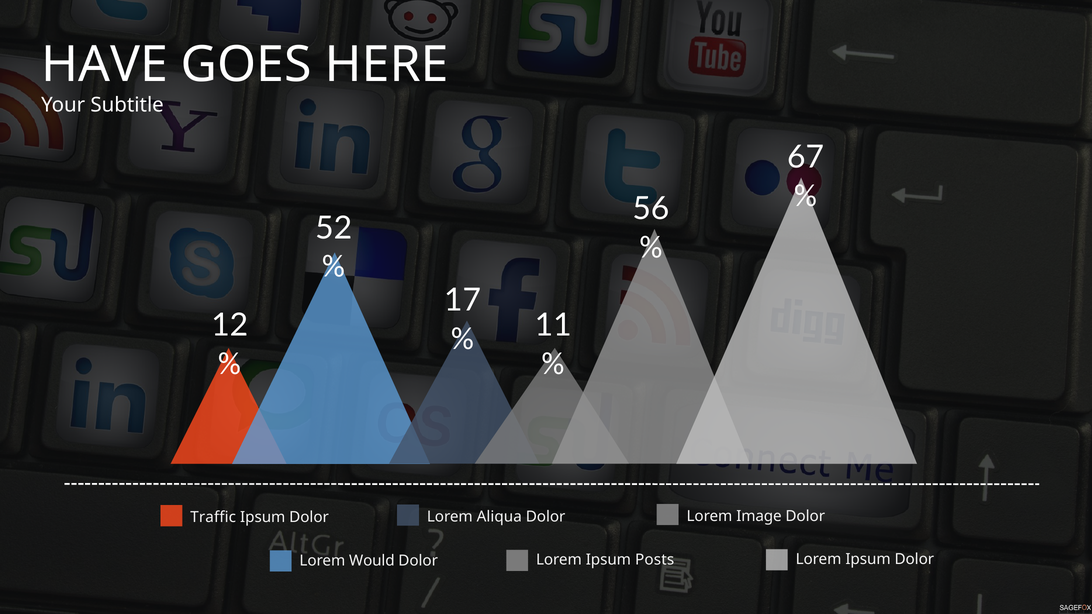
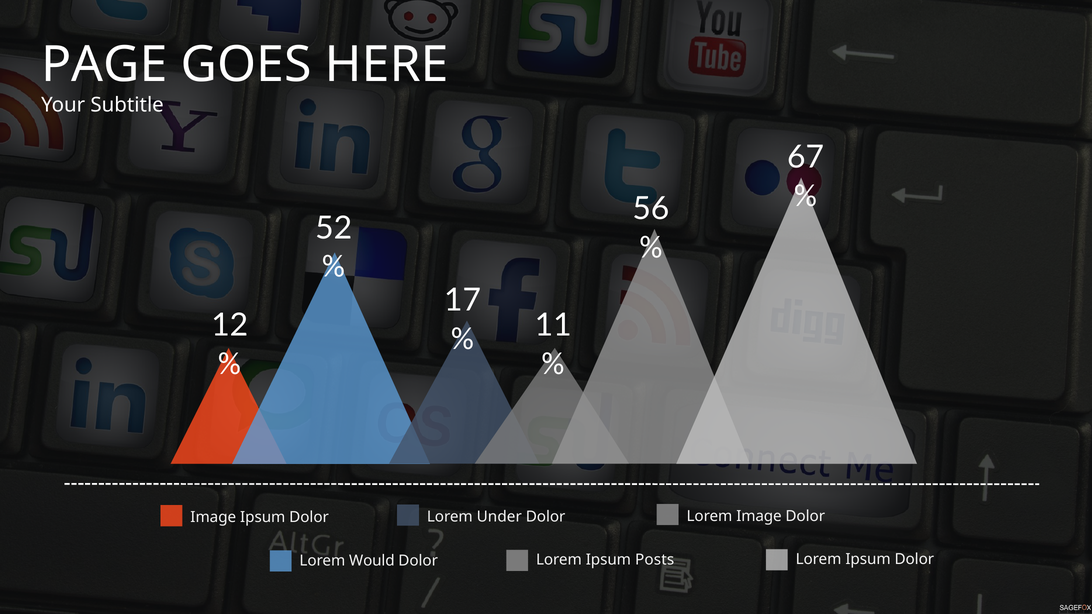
HAVE: HAVE -> PAGE
Aliqua: Aliqua -> Under
Traffic at (213, 518): Traffic -> Image
